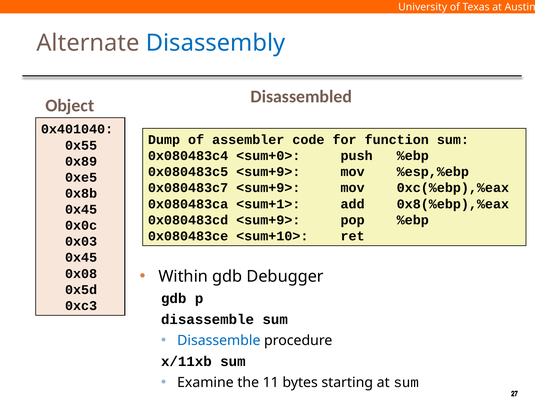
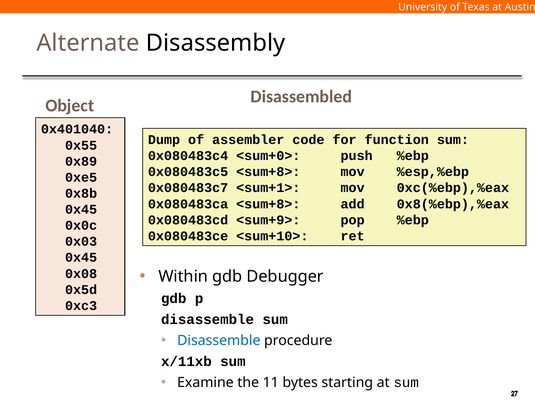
Disassembly colour: blue -> black
0x080483c5 <sum+9>: <sum+9> -> <sum+8>
0x080483c7 <sum+9>: <sum+9> -> <sum+1>
0x080483ca <sum+1>: <sum+1> -> <sum+8>
